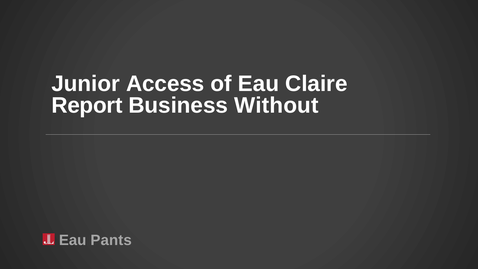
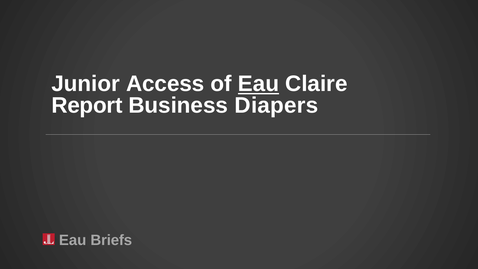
Eau at (258, 84) underline: none -> present
Without: Without -> Diapers
Pants: Pants -> Briefs
